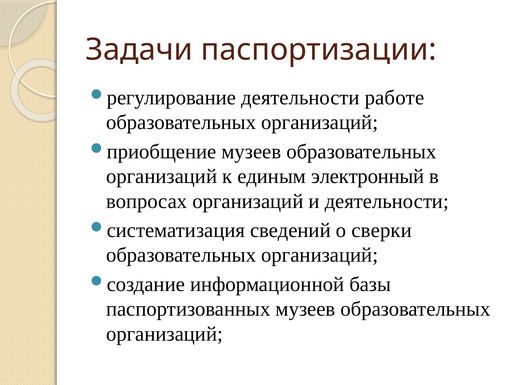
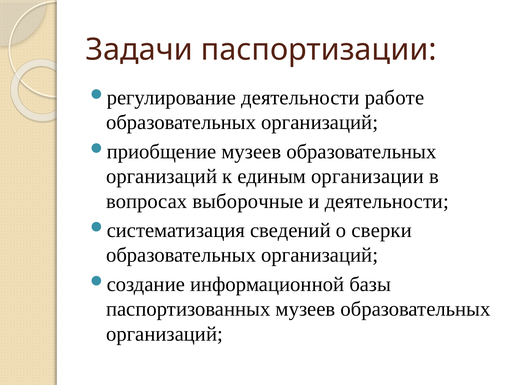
электронный: электронный -> организации
вопросах организаций: организаций -> выборочные
